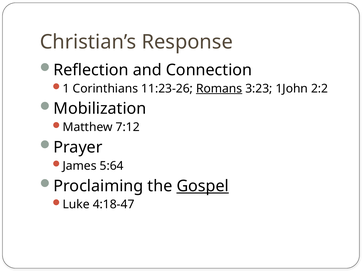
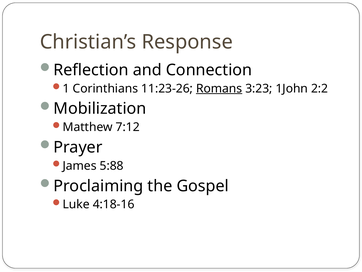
5:64: 5:64 -> 5:88
Gospel underline: present -> none
4:18-47: 4:18-47 -> 4:18-16
